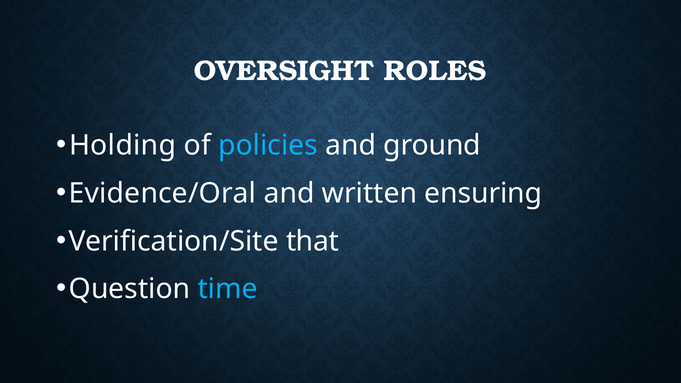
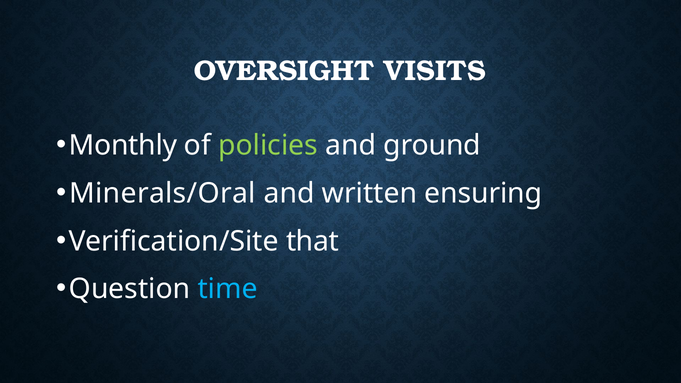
ROLES: ROLES -> VISITS
Holding: Holding -> Monthly
policies colour: light blue -> light green
Evidence/Oral: Evidence/Oral -> Minerals/Oral
